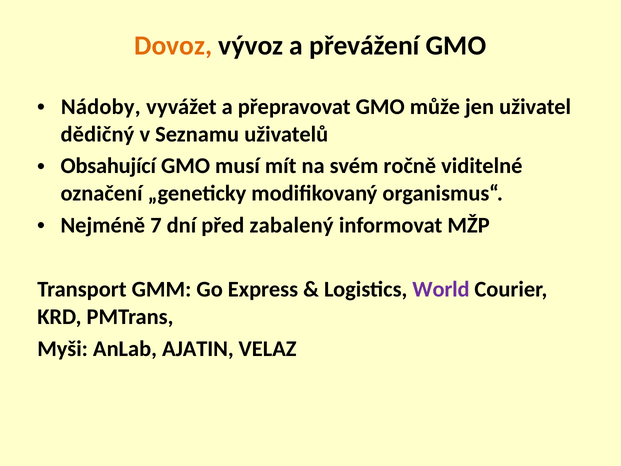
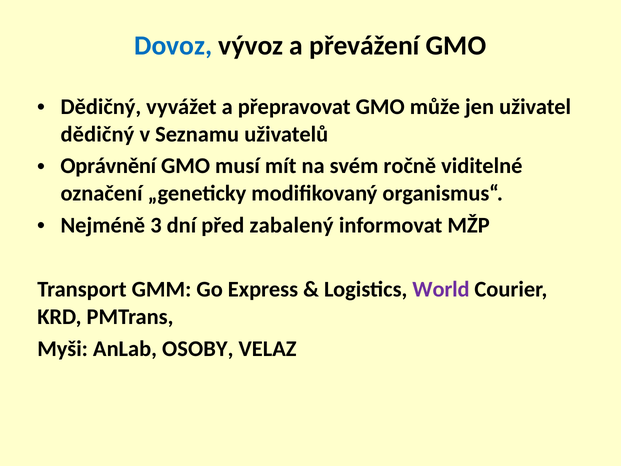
Dovoz colour: orange -> blue
Nádoby at (101, 107): Nádoby -> Dědičný
Obsahující: Obsahující -> Oprávnění
7: 7 -> 3
AJATIN: AJATIN -> OSOBY
